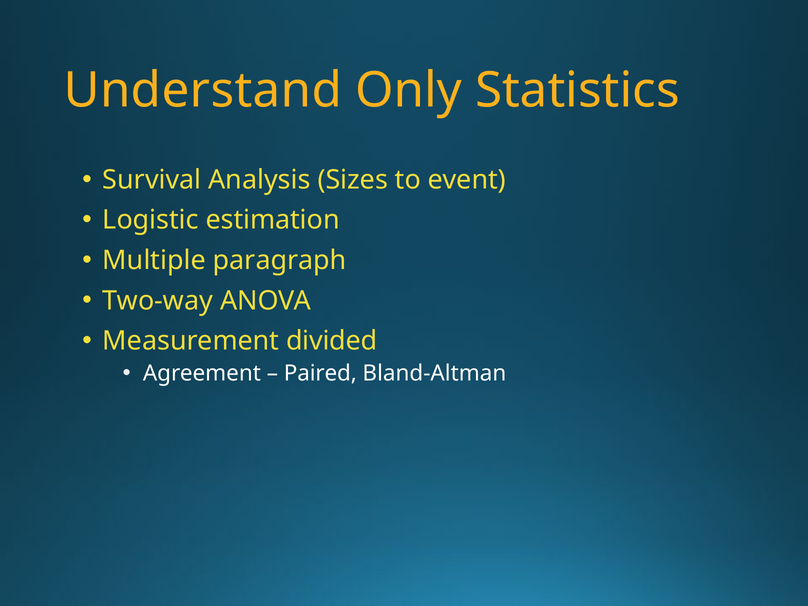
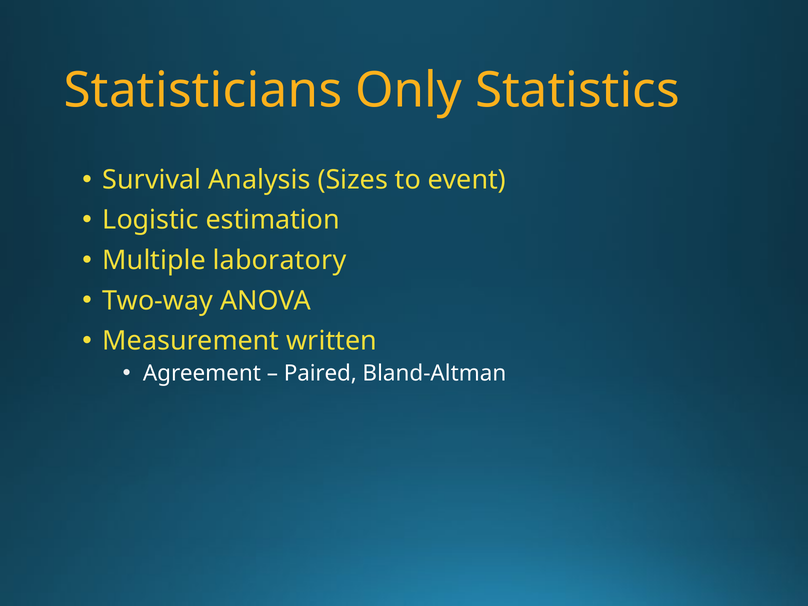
Understand: Understand -> Statisticians
paragraph: paragraph -> laboratory
divided: divided -> written
